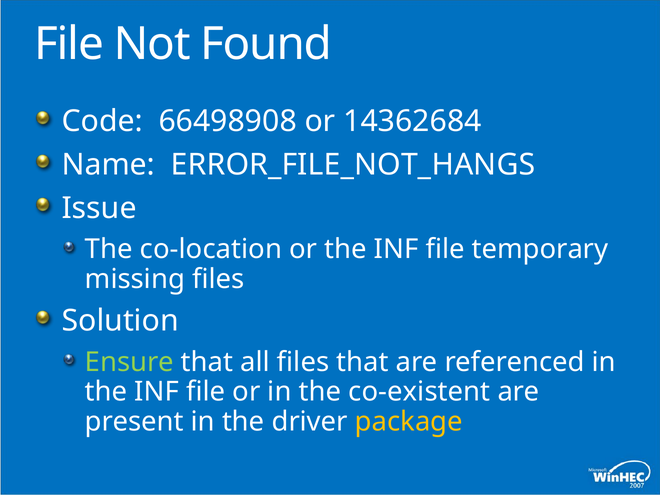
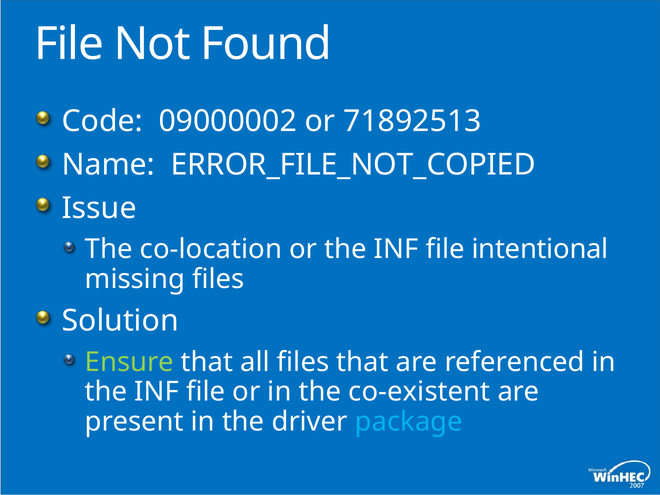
66498908: 66498908 -> 09000002
14362684: 14362684 -> 71892513
ERROR_FILE_NOT_HANGS: ERROR_FILE_NOT_HANGS -> ERROR_FILE_NOT_COPIED
temporary: temporary -> intentional
package colour: yellow -> light blue
